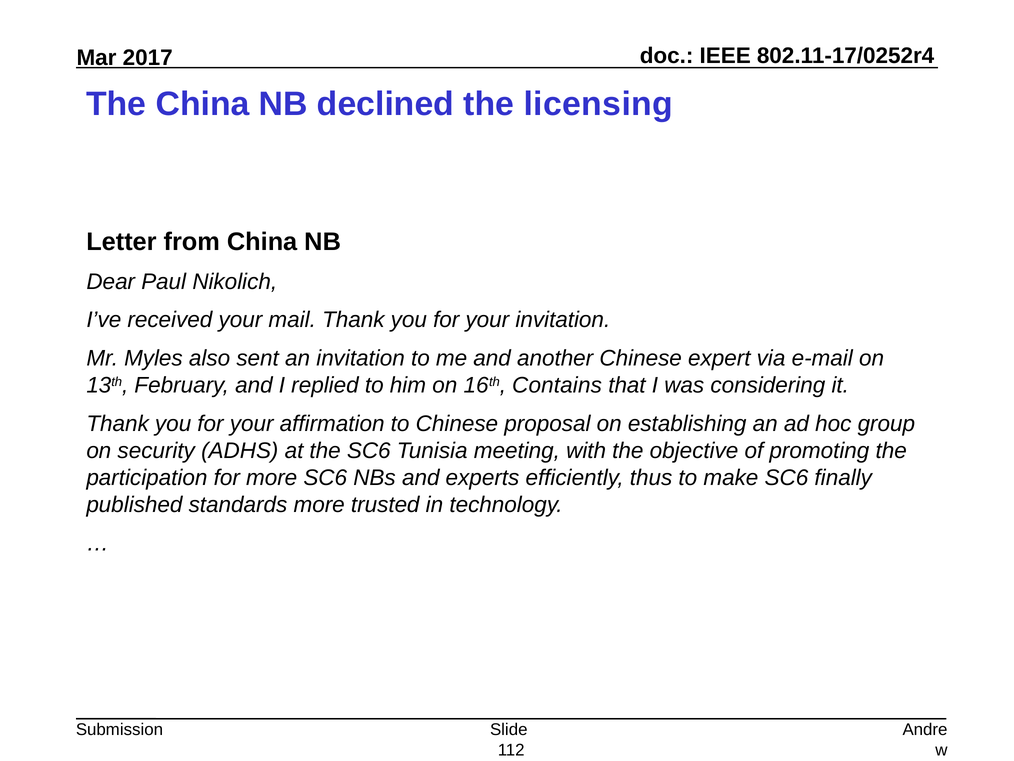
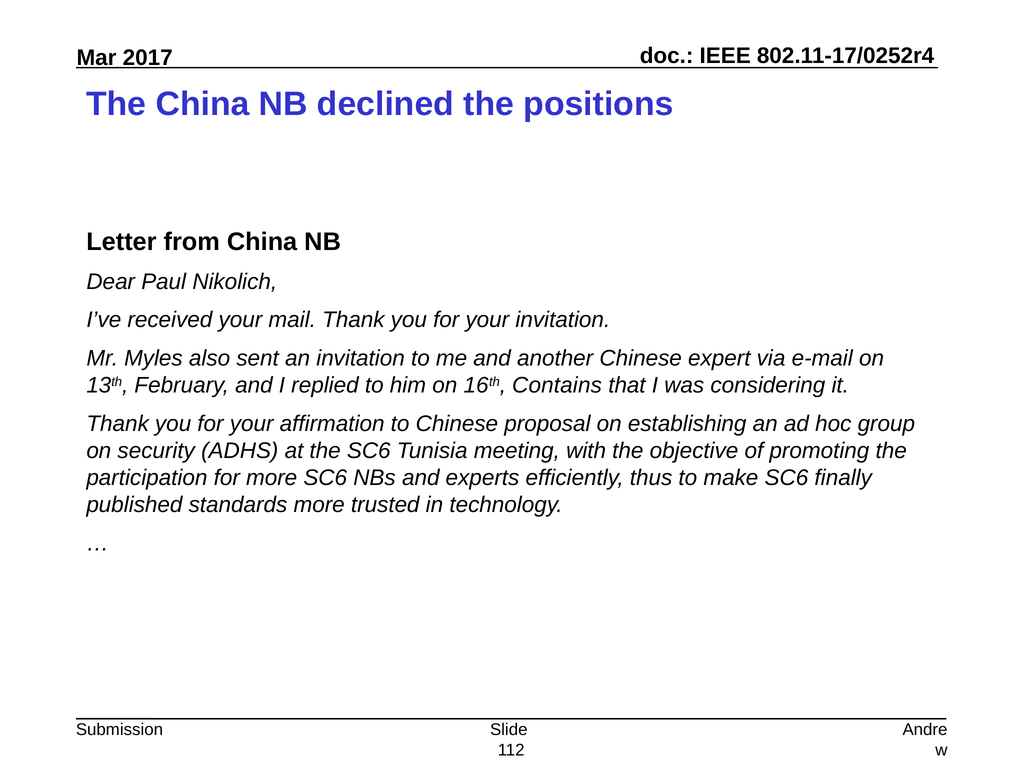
licensing: licensing -> positions
